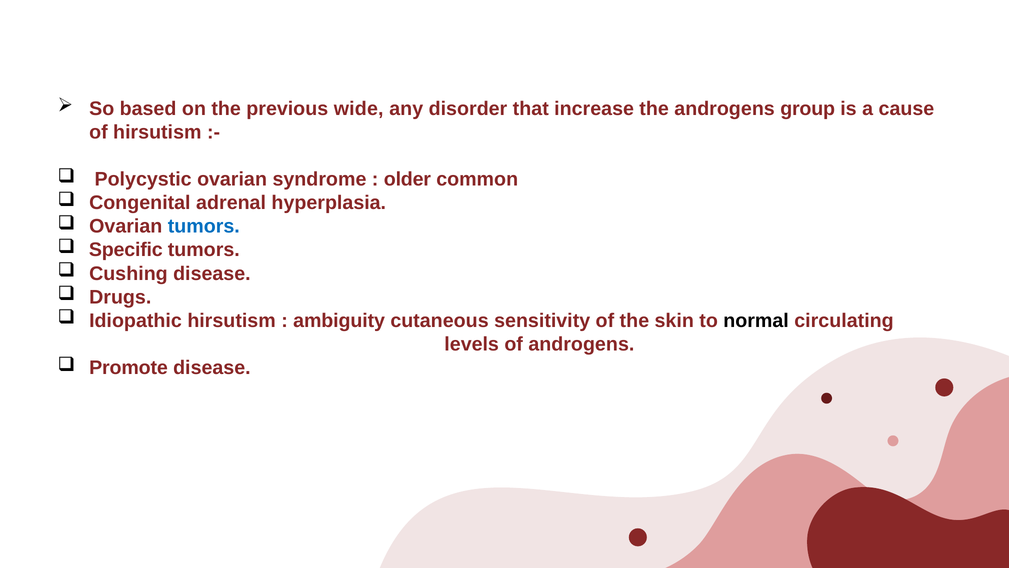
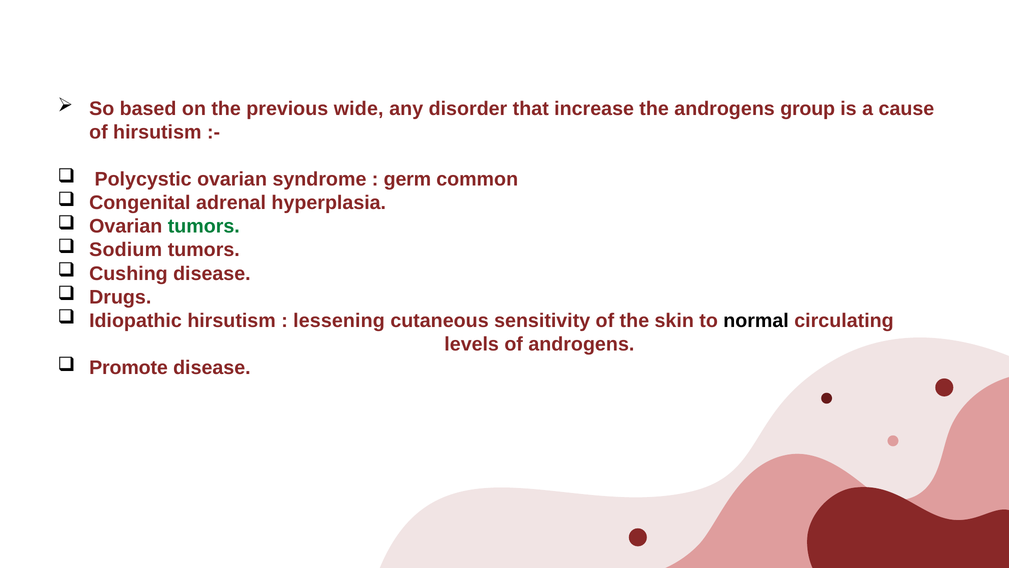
older: older -> germ
tumors at (204, 226) colour: blue -> green
Specific: Specific -> Sodium
ambiguity: ambiguity -> lessening
